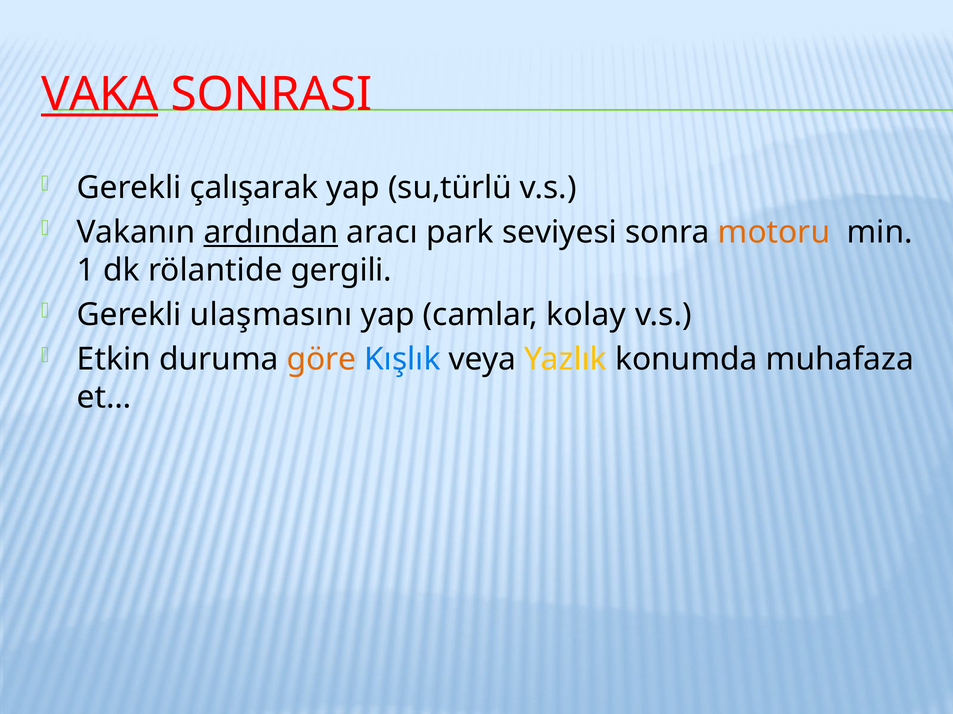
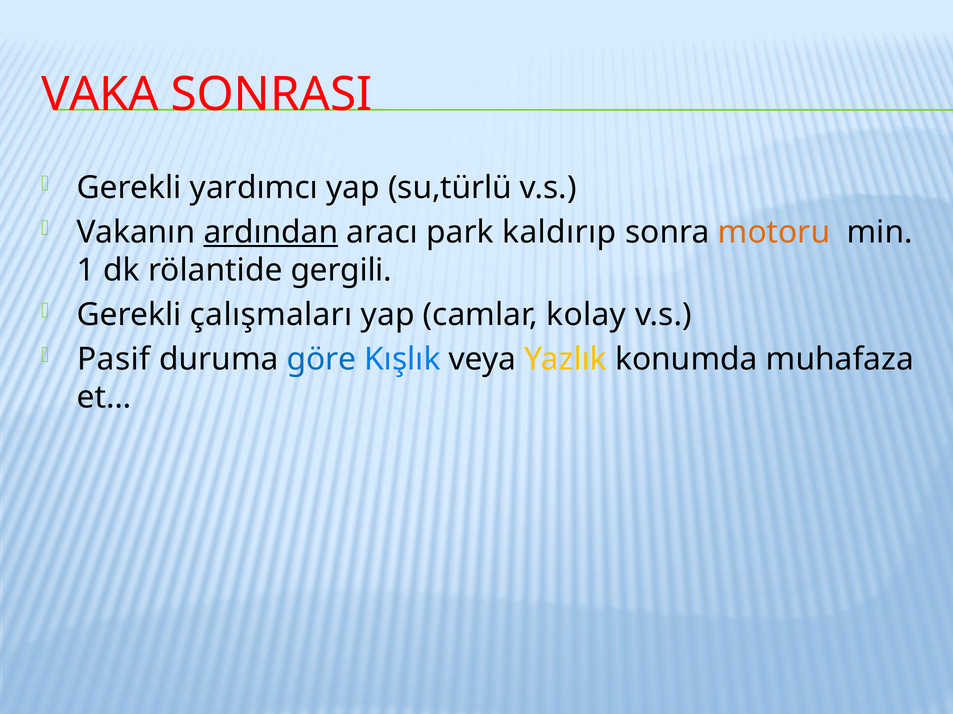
VAKA underline: present -> none
çalışarak: çalışarak -> yardımcı
seviyesi: seviyesi -> kaldırıp
ulaşmasını: ulaşmasını -> çalışmaları
Etkin: Etkin -> Pasif
göre colour: orange -> blue
